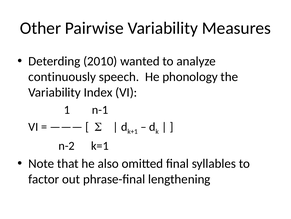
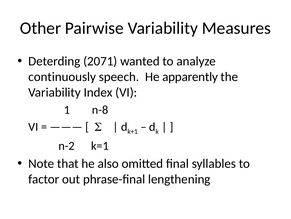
2010: 2010 -> 2071
phonology: phonology -> apparently
n-1: n-1 -> n-8
